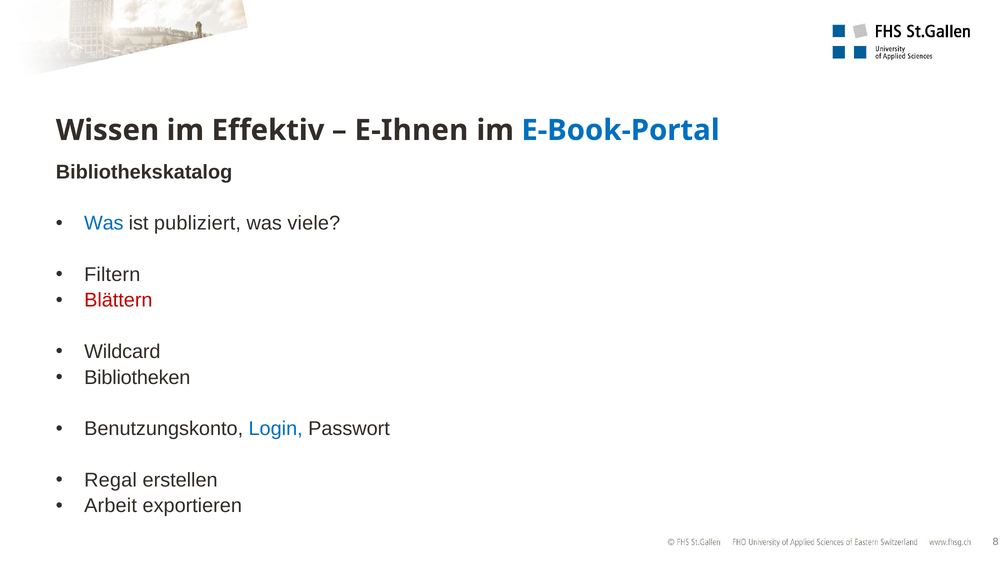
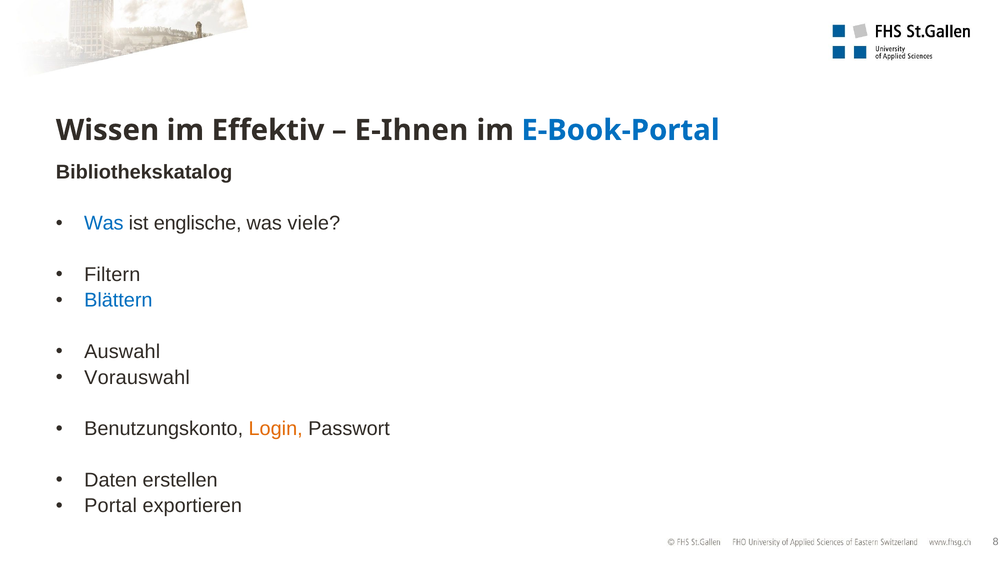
publiziert: publiziert -> englische
Blättern colour: red -> blue
Wildcard: Wildcard -> Auswahl
Bibliotheken: Bibliotheken -> Vorauswahl
Login colour: blue -> orange
Regal: Regal -> Daten
Arbeit: Arbeit -> Portal
